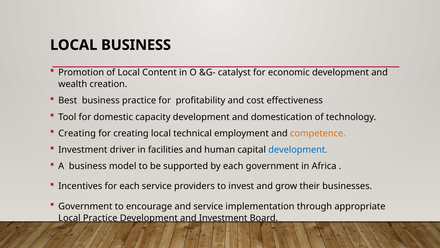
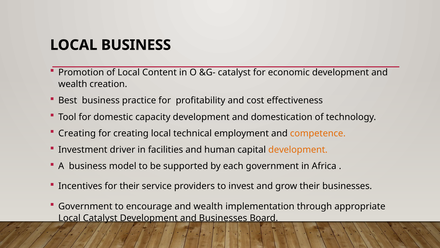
development at (298, 149) colour: blue -> orange
for each: each -> their
encourage and service: service -> wealth
Local Practice: Practice -> Catalyst
and Investment: Investment -> Businesses
